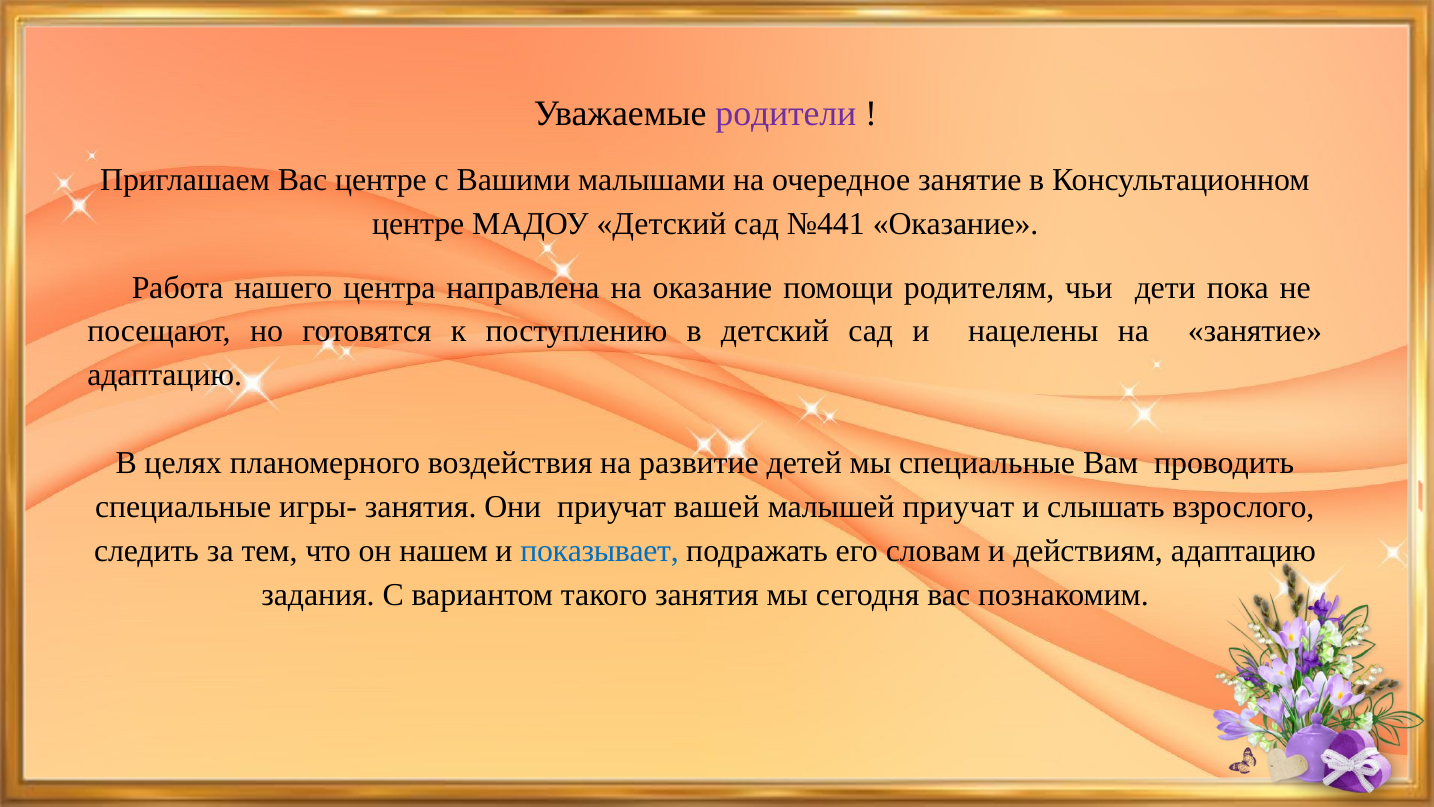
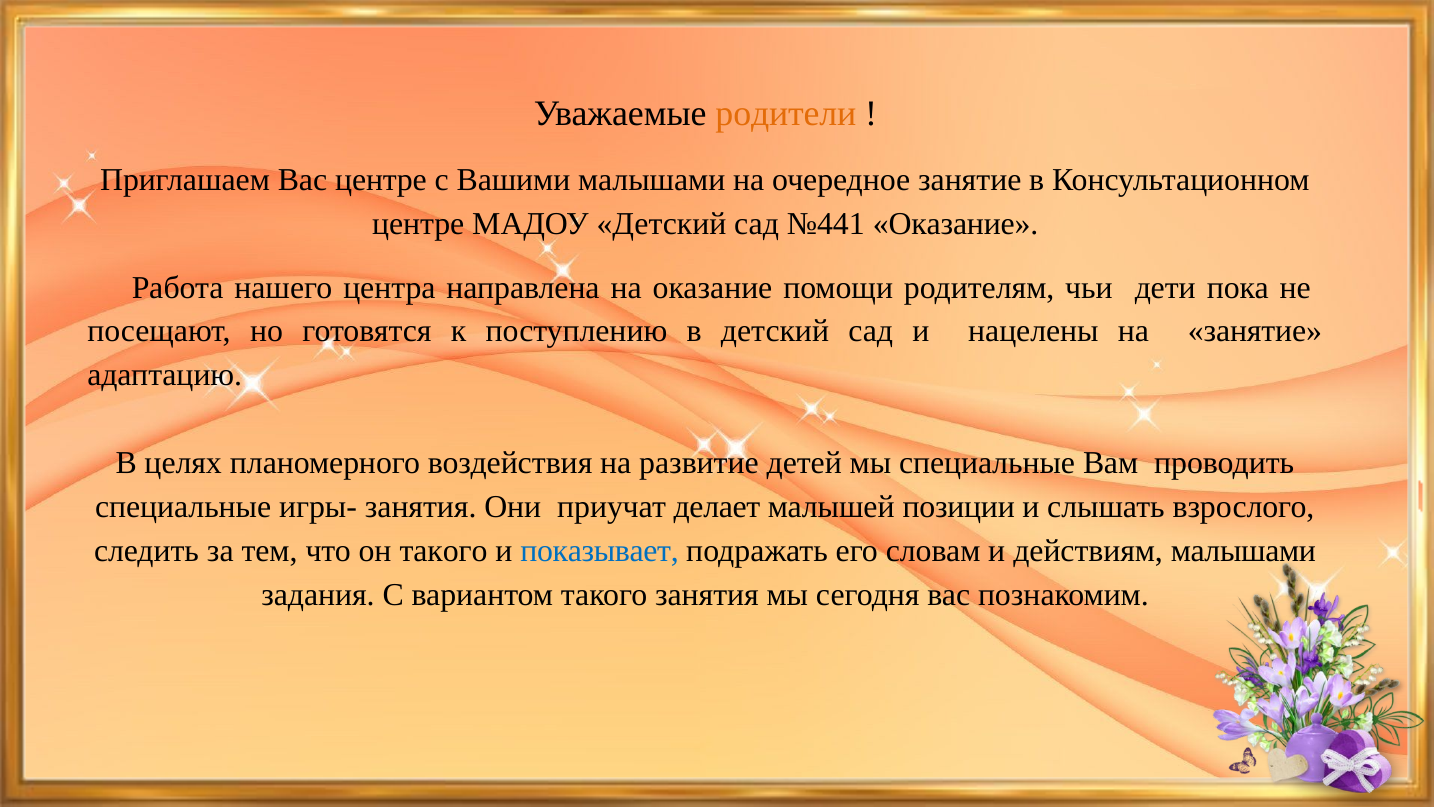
родители colour: purple -> orange
вашей: вашей -> делает
малышей приучат: приучат -> позиции
он нашем: нашем -> такого
действиям адаптацию: адаптацию -> малышами
